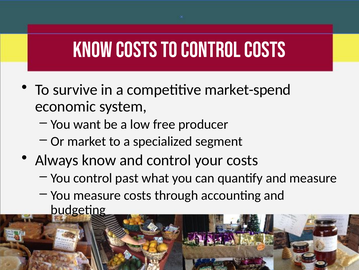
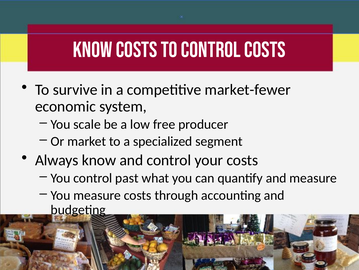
market-spend: market-spend -> market-fewer
want: want -> scale
